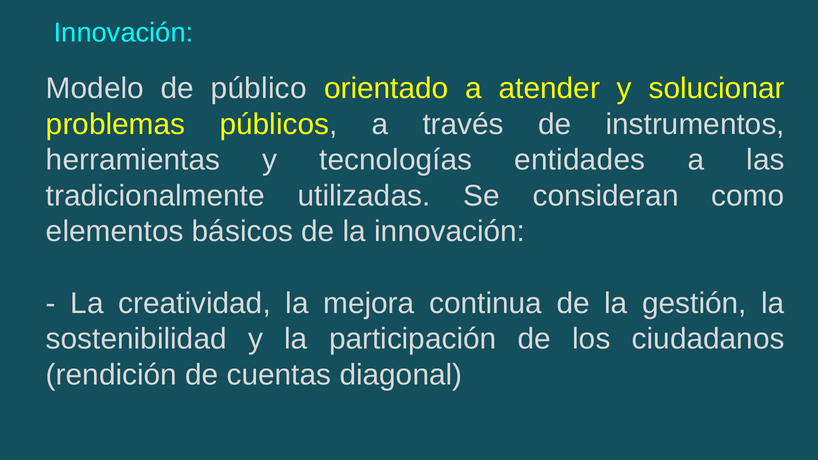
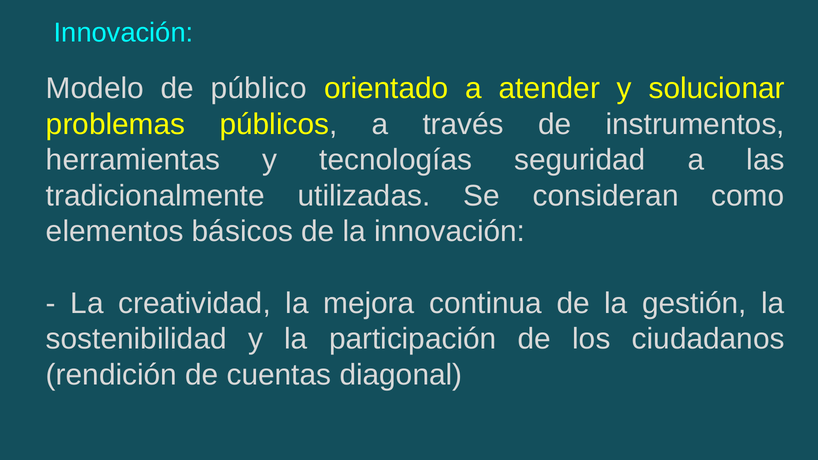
entidades: entidades -> seguridad
